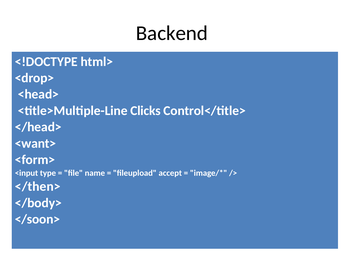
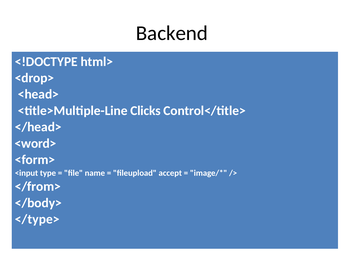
<want>: <want> -> <word>
</then>: </then> -> </from>
</soon>: </soon> -> </type>
